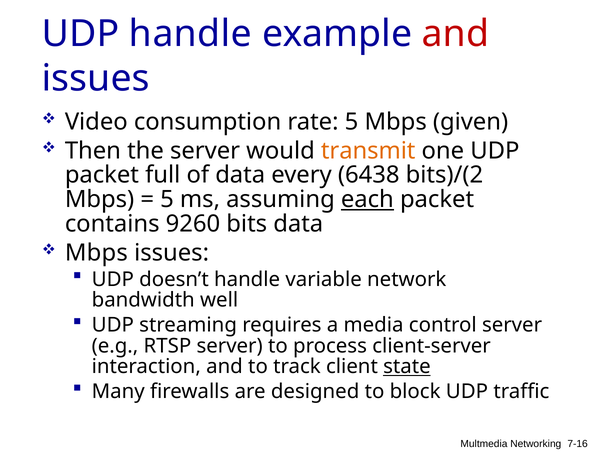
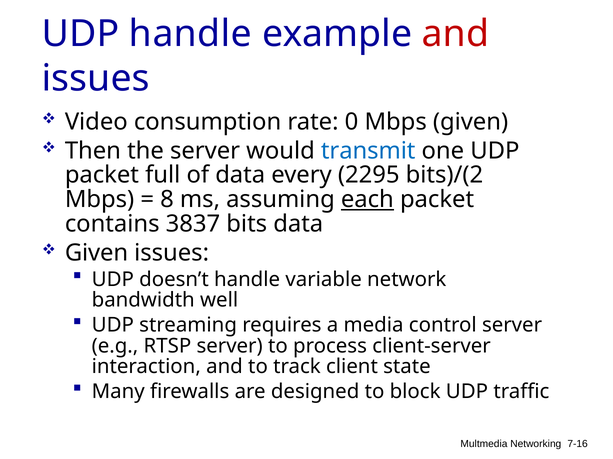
rate 5: 5 -> 0
transmit colour: orange -> blue
6438: 6438 -> 2295
5 at (167, 200): 5 -> 8
9260: 9260 -> 3837
Mbps at (96, 253): Mbps -> Given
state underline: present -> none
